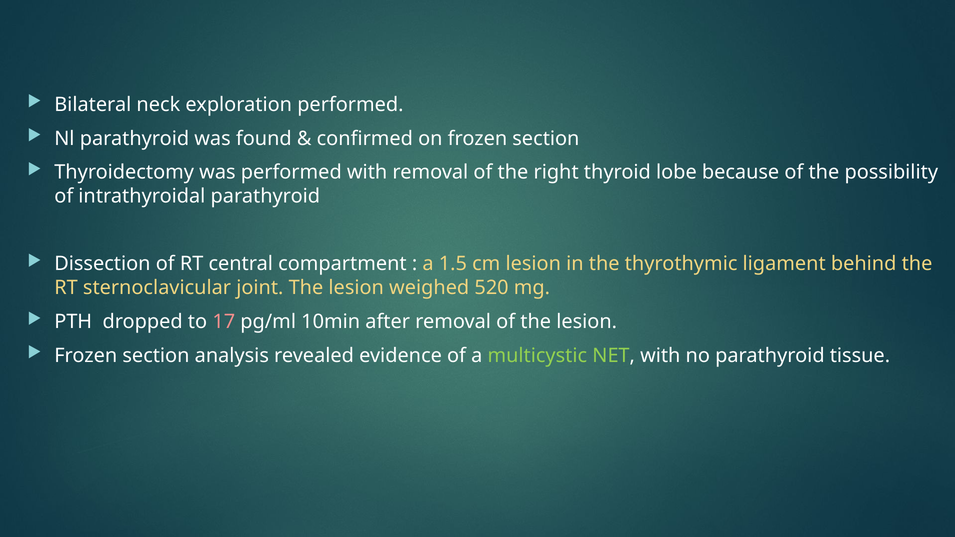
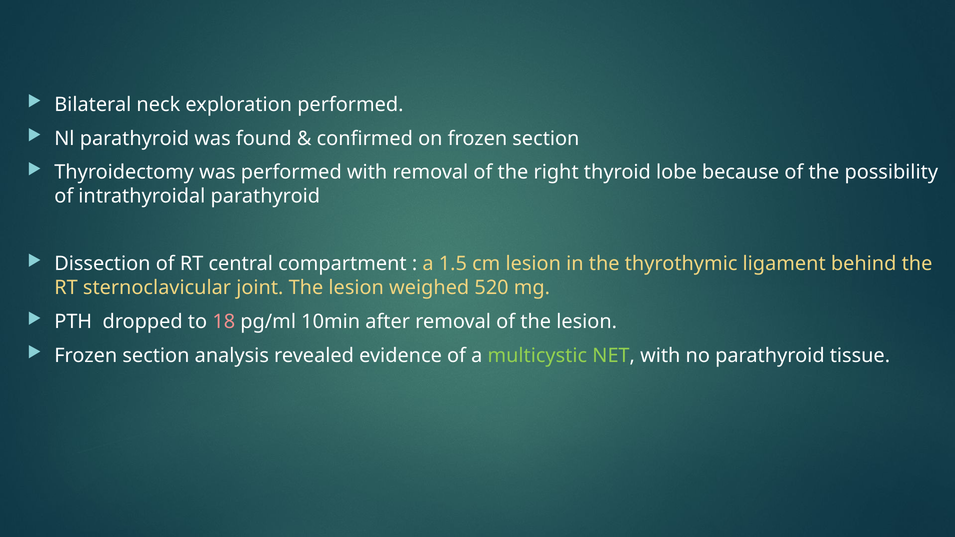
17: 17 -> 18
